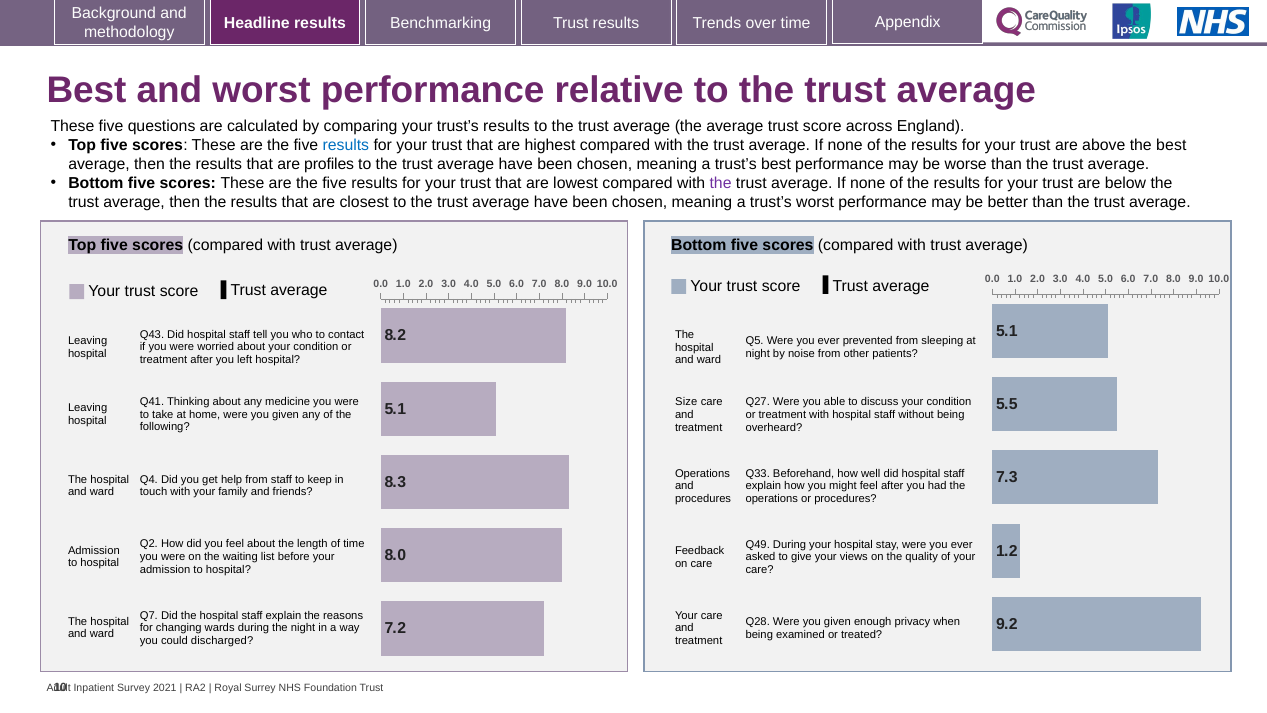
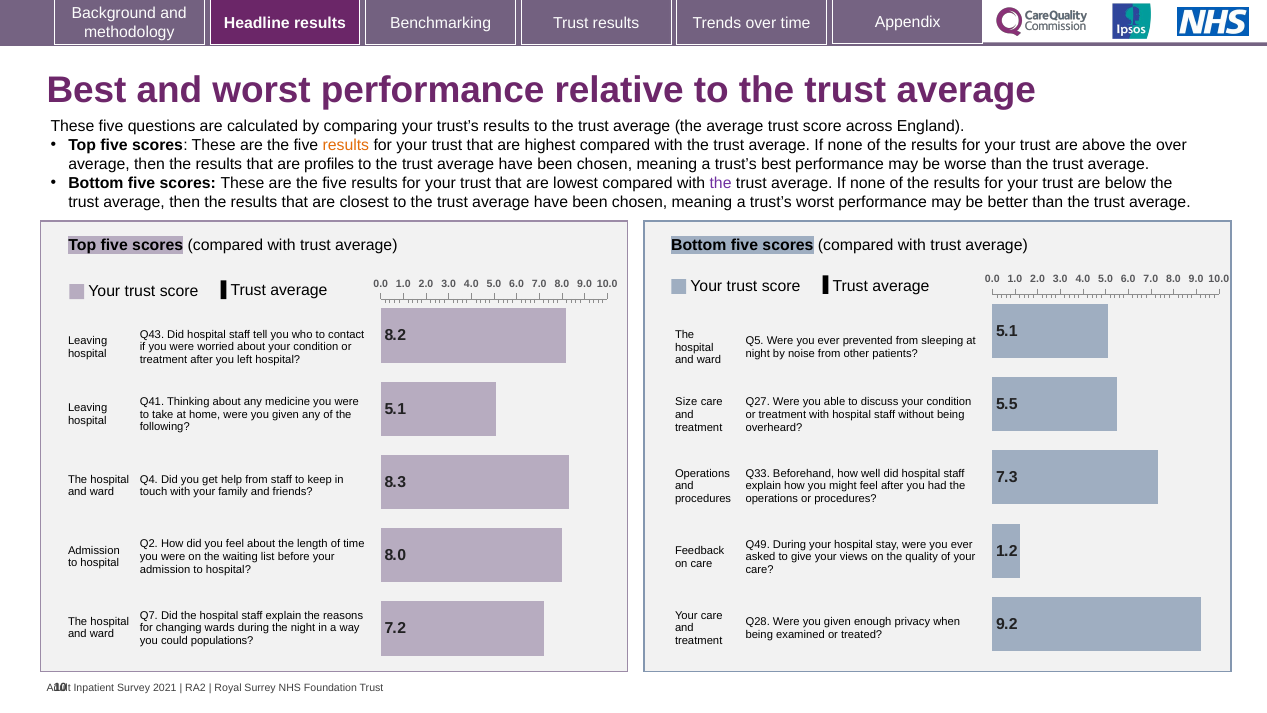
results at (346, 145) colour: blue -> orange
the best: best -> over
discharged: discharged -> populations
